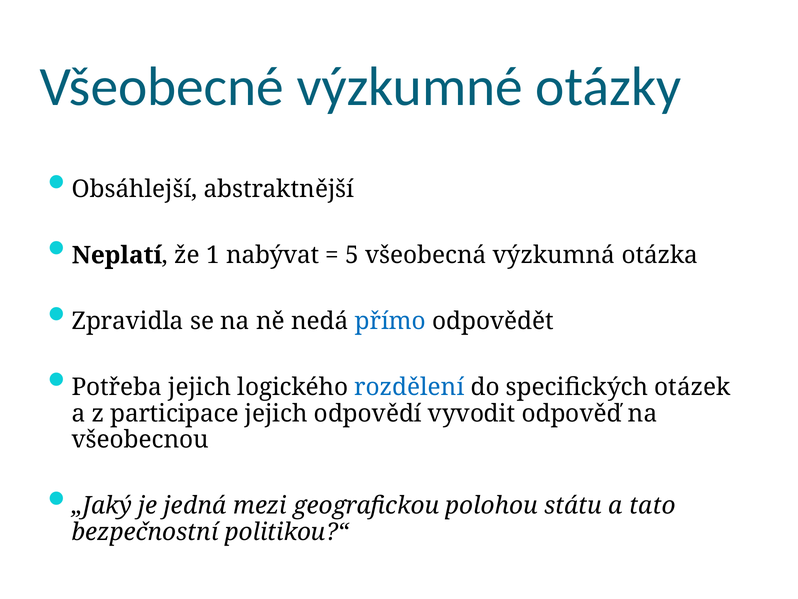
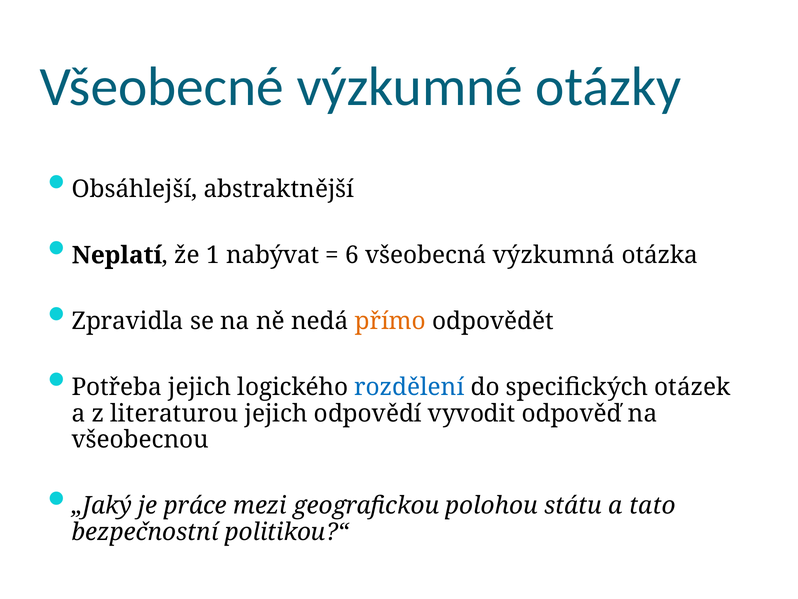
5: 5 -> 6
přímo colour: blue -> orange
participace: participace -> literaturou
jedná: jedná -> práce
